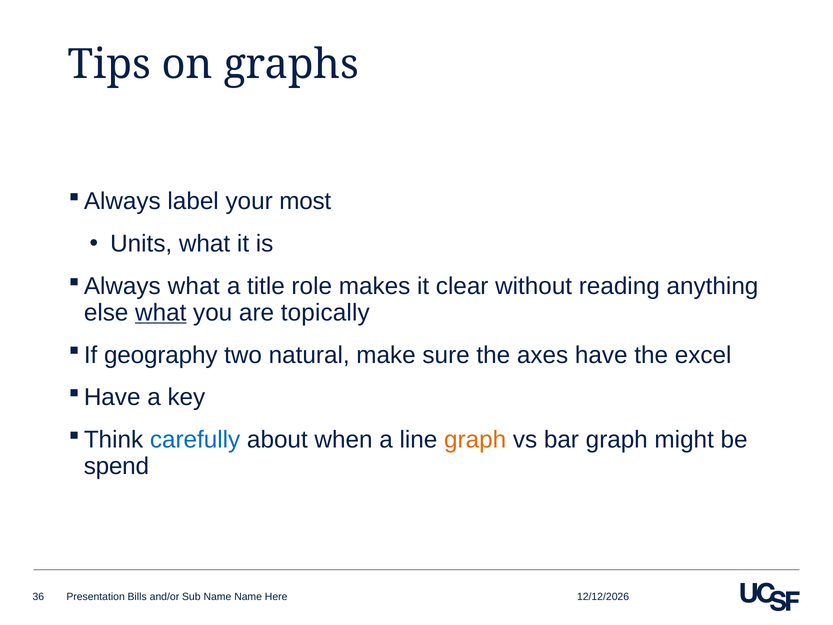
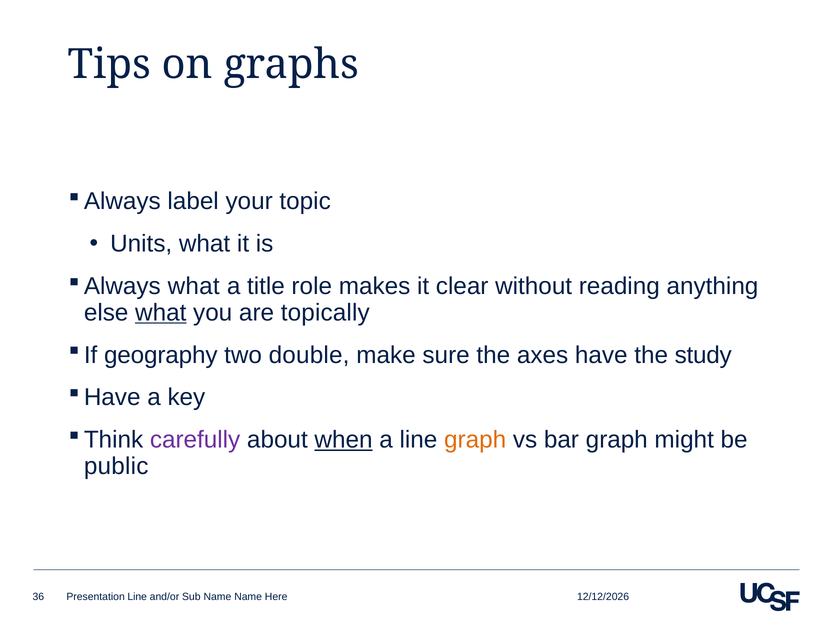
most: most -> topic
natural: natural -> double
excel: excel -> study
carefully colour: blue -> purple
when underline: none -> present
spend: spend -> public
Presentation Bills: Bills -> Line
